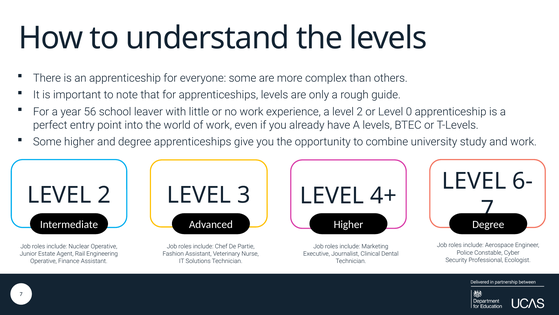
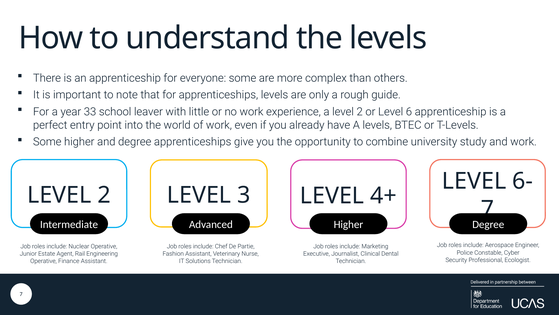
56: 56 -> 33
0: 0 -> 6
